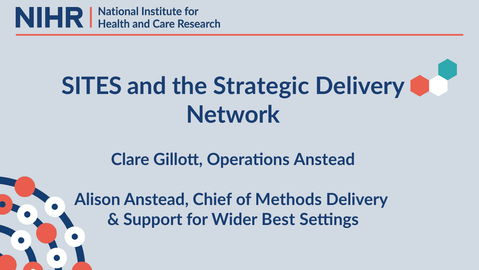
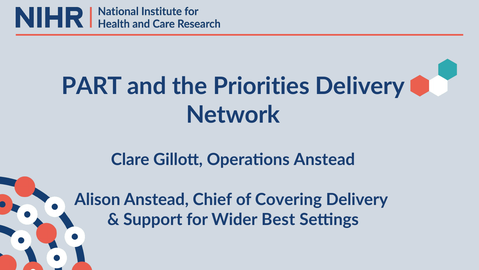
SITES: SITES -> PART
Strategic: Strategic -> Priorities
Methods: Methods -> Covering
